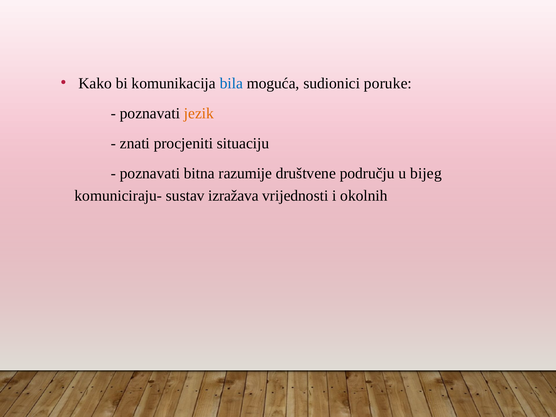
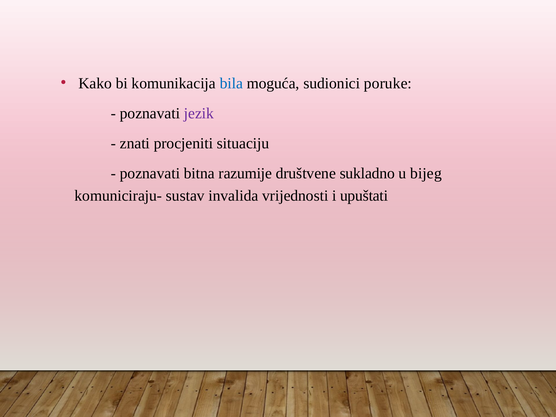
jezik colour: orange -> purple
području: području -> sukladno
izražava: izražava -> invalida
okolnih: okolnih -> upuštati
